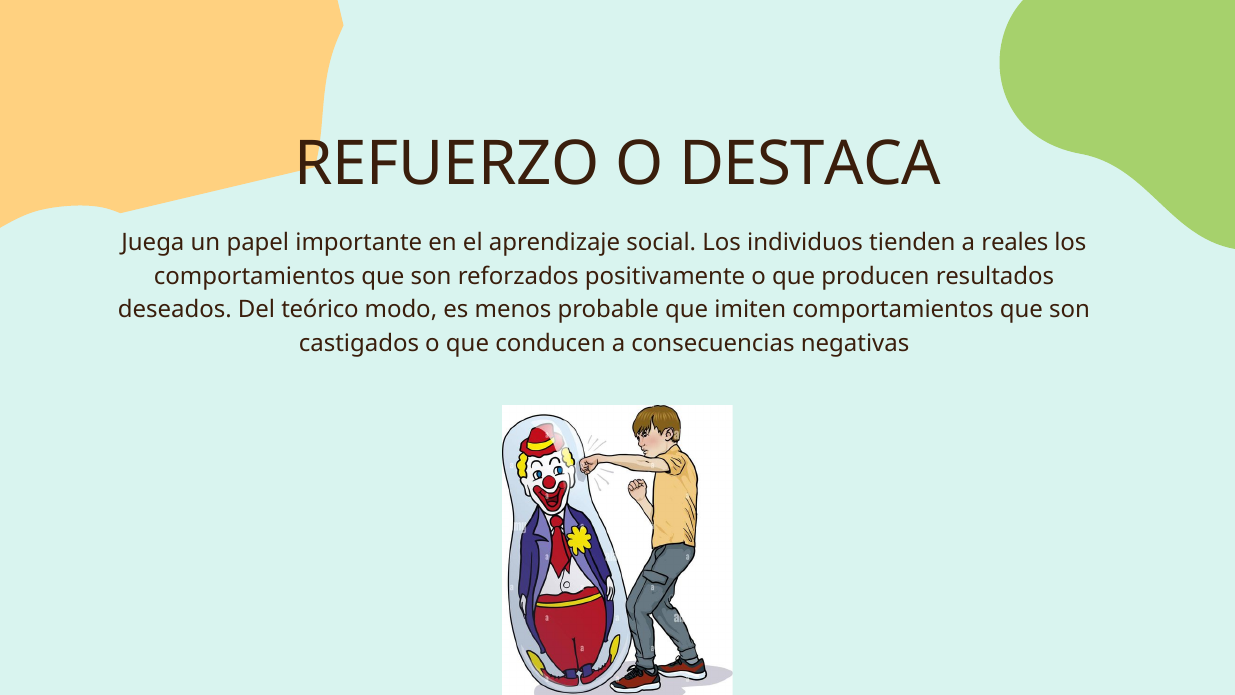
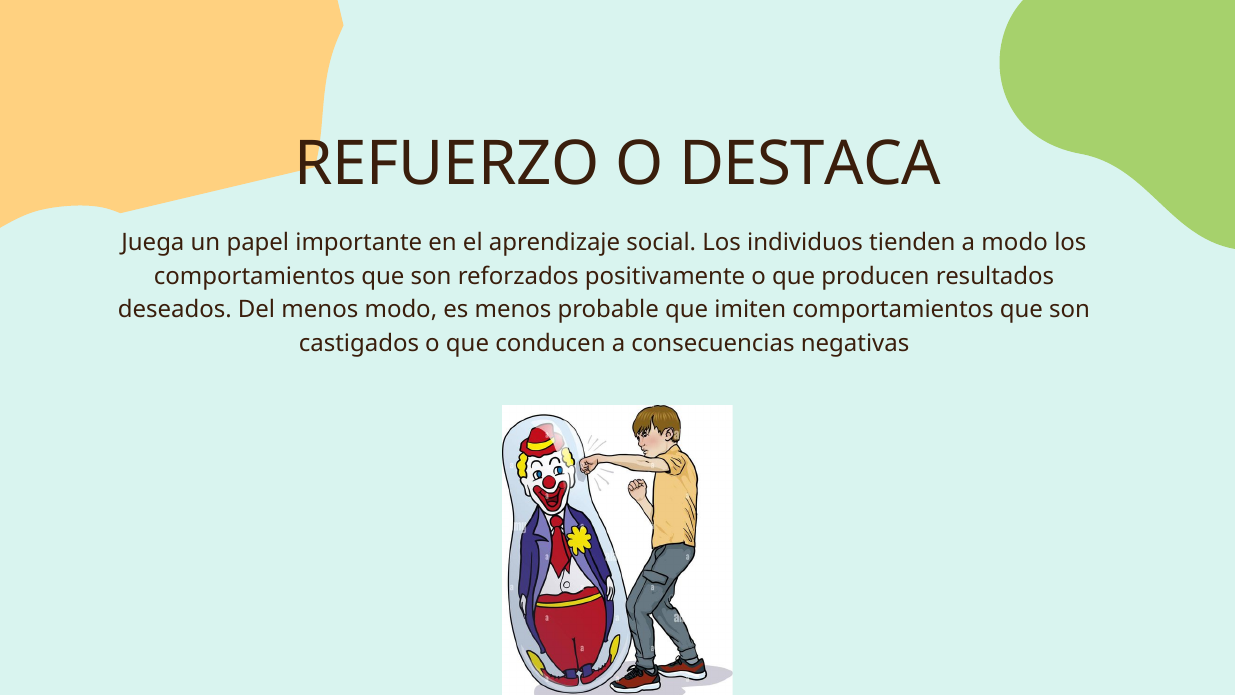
a reales: reales -> modo
Del teórico: teórico -> menos
